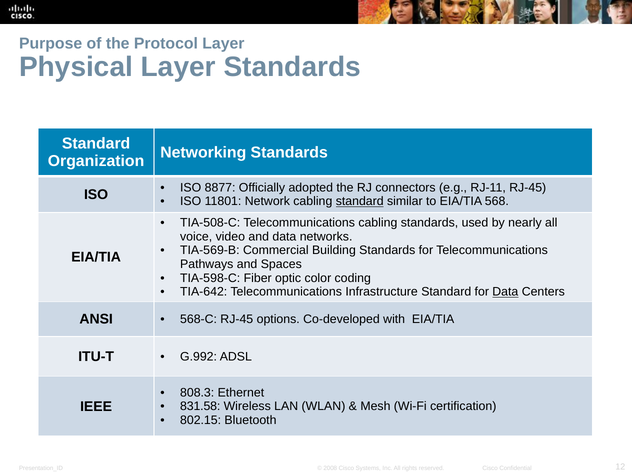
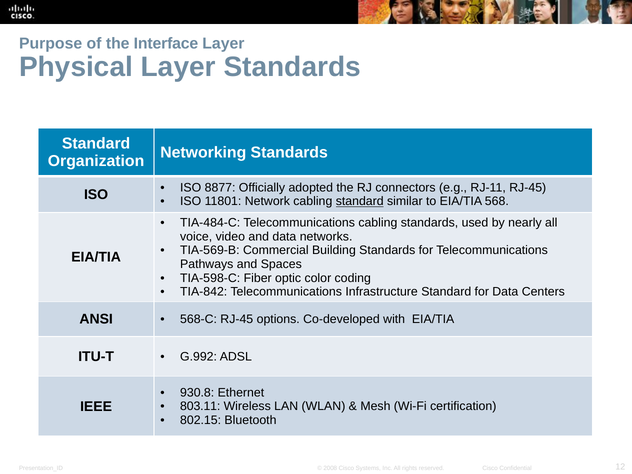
Protocol: Protocol -> Interface
TIA-508-C: TIA-508-C -> TIA-484-C
TIA-642: TIA-642 -> TIA-842
Data at (505, 292) underline: present -> none
808.3: 808.3 -> 930.8
831.58: 831.58 -> 803.11
